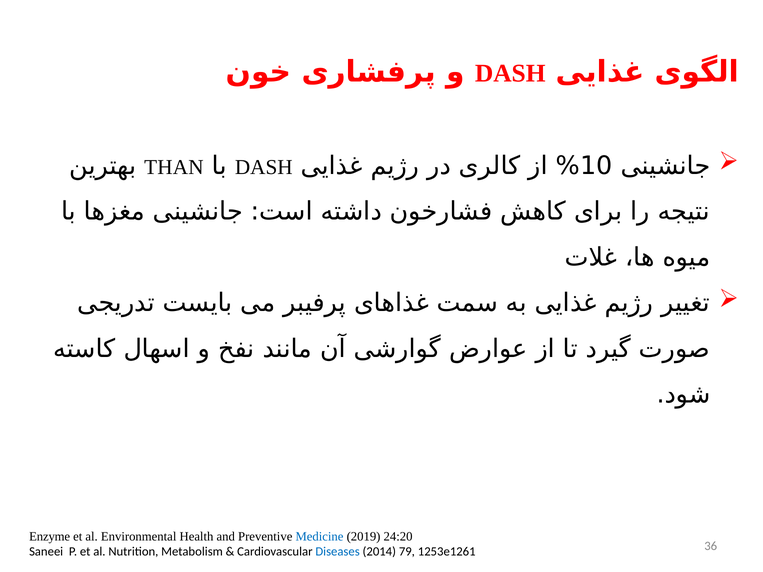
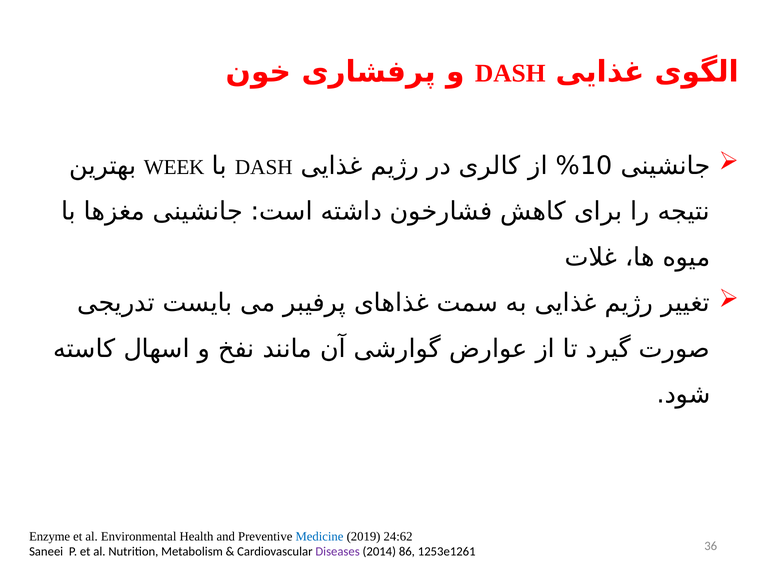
THAN: THAN -> WEEK
24:20: 24:20 -> 24:62
Diseases colour: blue -> purple
79: 79 -> 86
